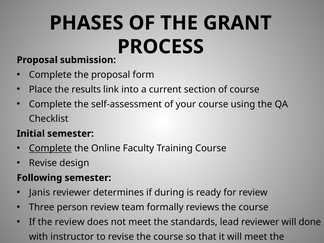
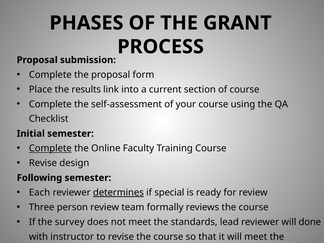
Janis: Janis -> Each
determines underline: none -> present
during: during -> special
the review: review -> survey
